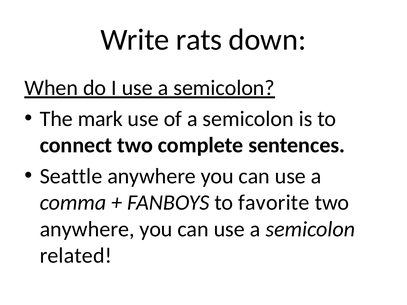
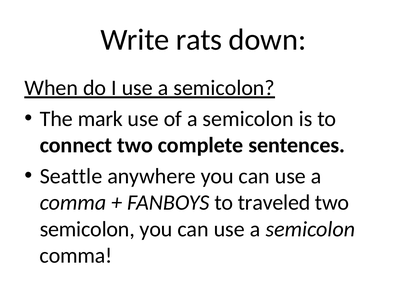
favorite: favorite -> traveled
anywhere at (87, 229): anywhere -> semicolon
related at (76, 256): related -> comma
